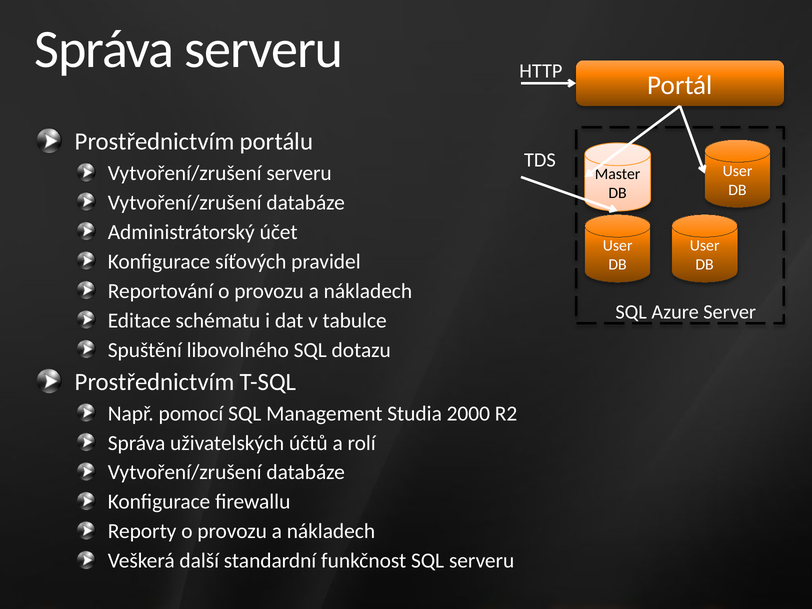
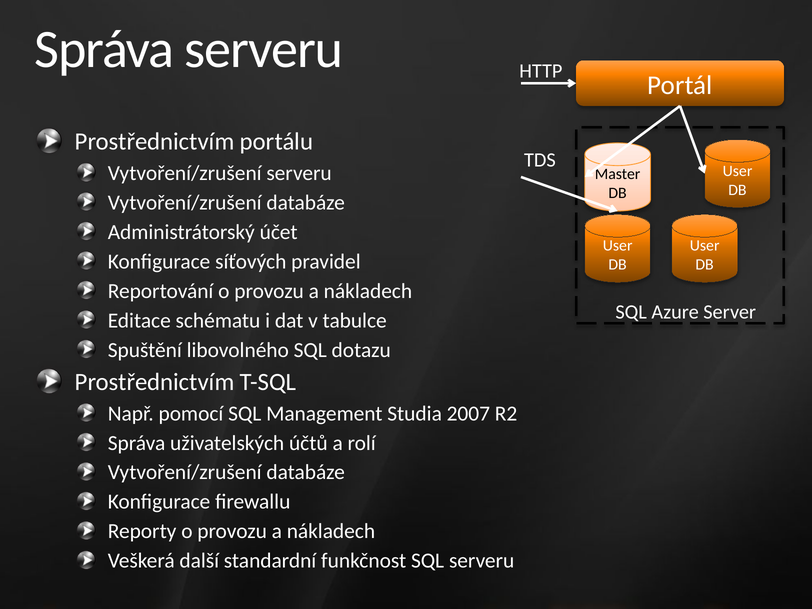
2000: 2000 -> 2007
